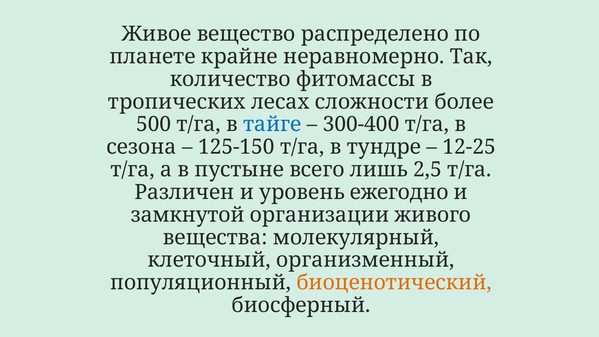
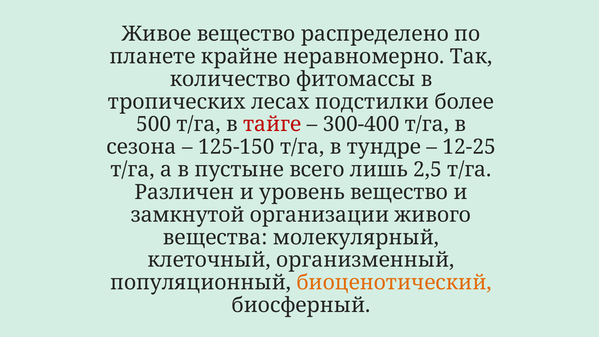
сложности: сложности -> подстилки
тайге colour: blue -> red
уровень ежегодно: ежегодно -> вещество
